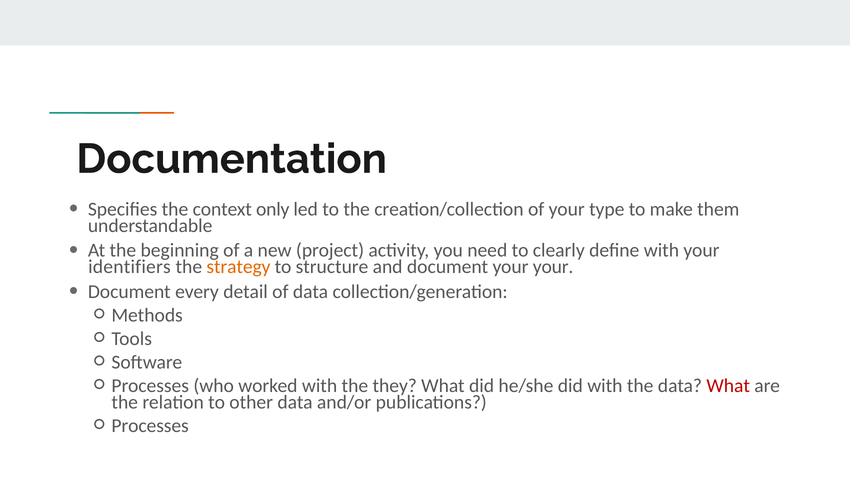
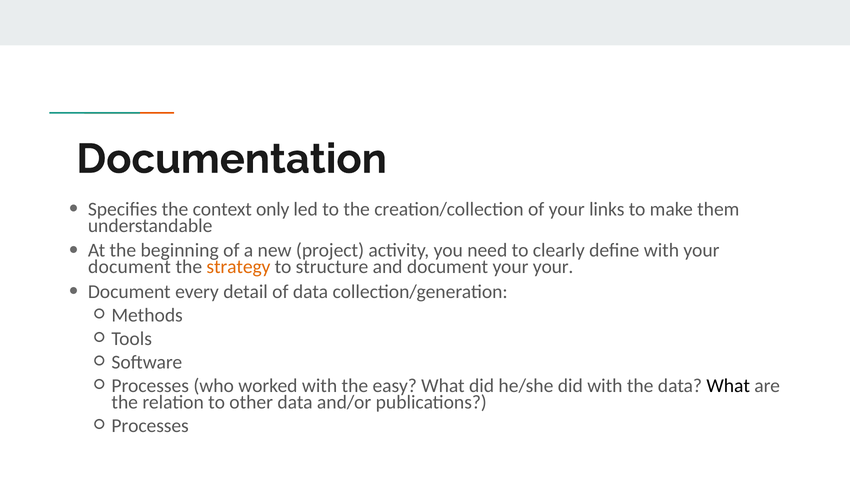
type: type -> links
identifiers at (129, 267): identifiers -> document
they: they -> easy
What at (728, 386) colour: red -> black
